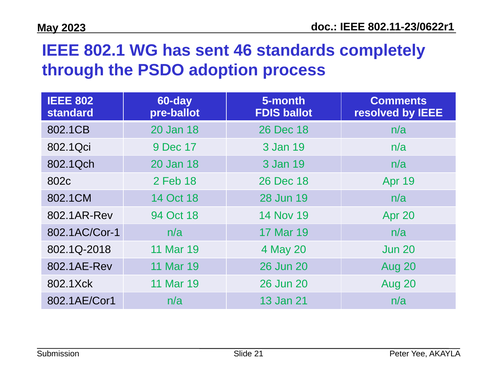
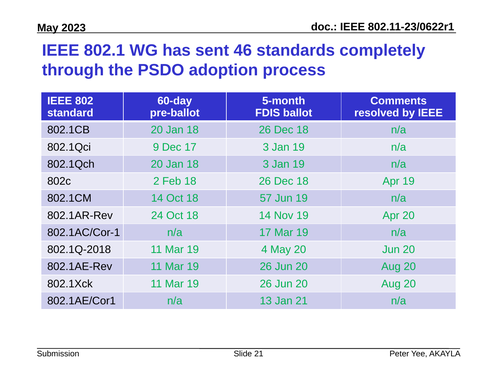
28: 28 -> 57
94: 94 -> 24
